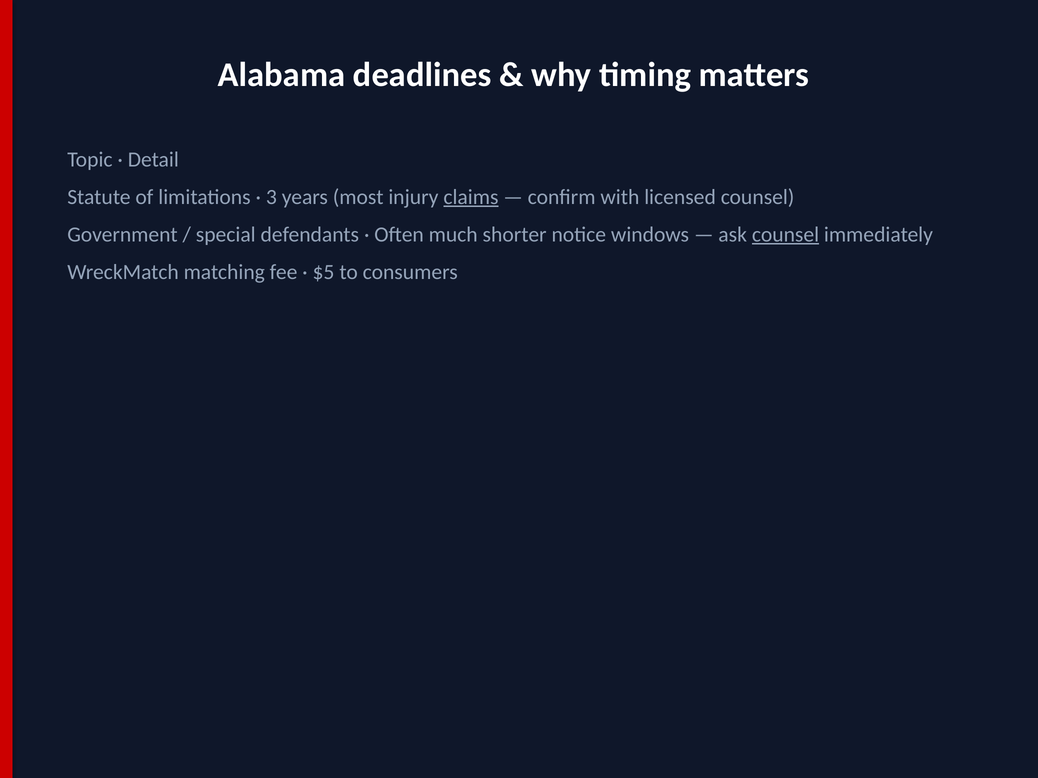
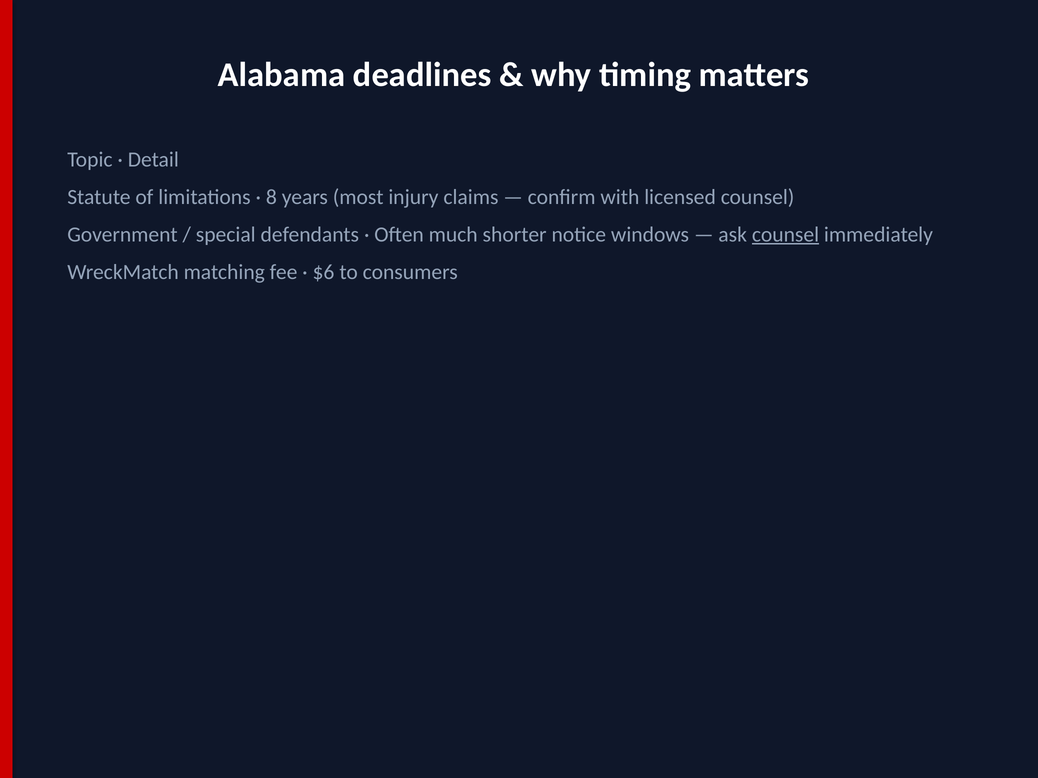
3: 3 -> 8
claims underline: present -> none
$5: $5 -> $6
